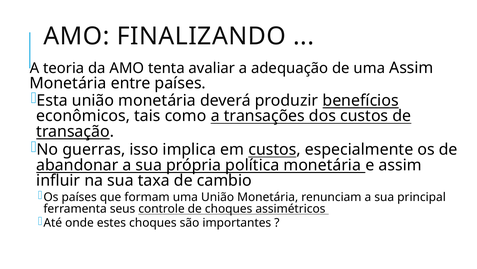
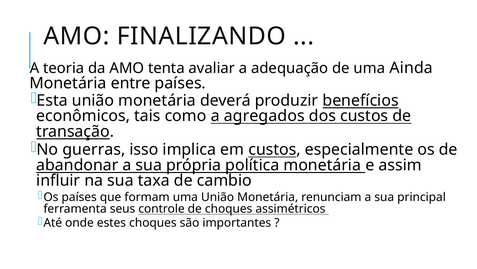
uma Assim: Assim -> Ainda
transações: transações -> agregados
